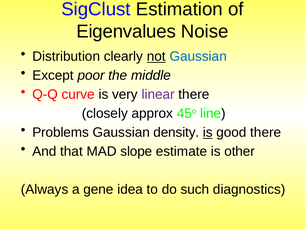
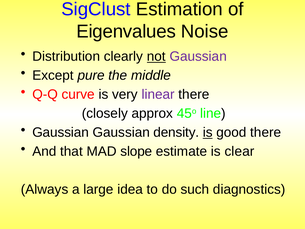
Gaussian at (198, 56) colour: blue -> purple
poor: poor -> pure
Problems at (61, 132): Problems -> Gaussian
other: other -> clear
gene: gene -> large
